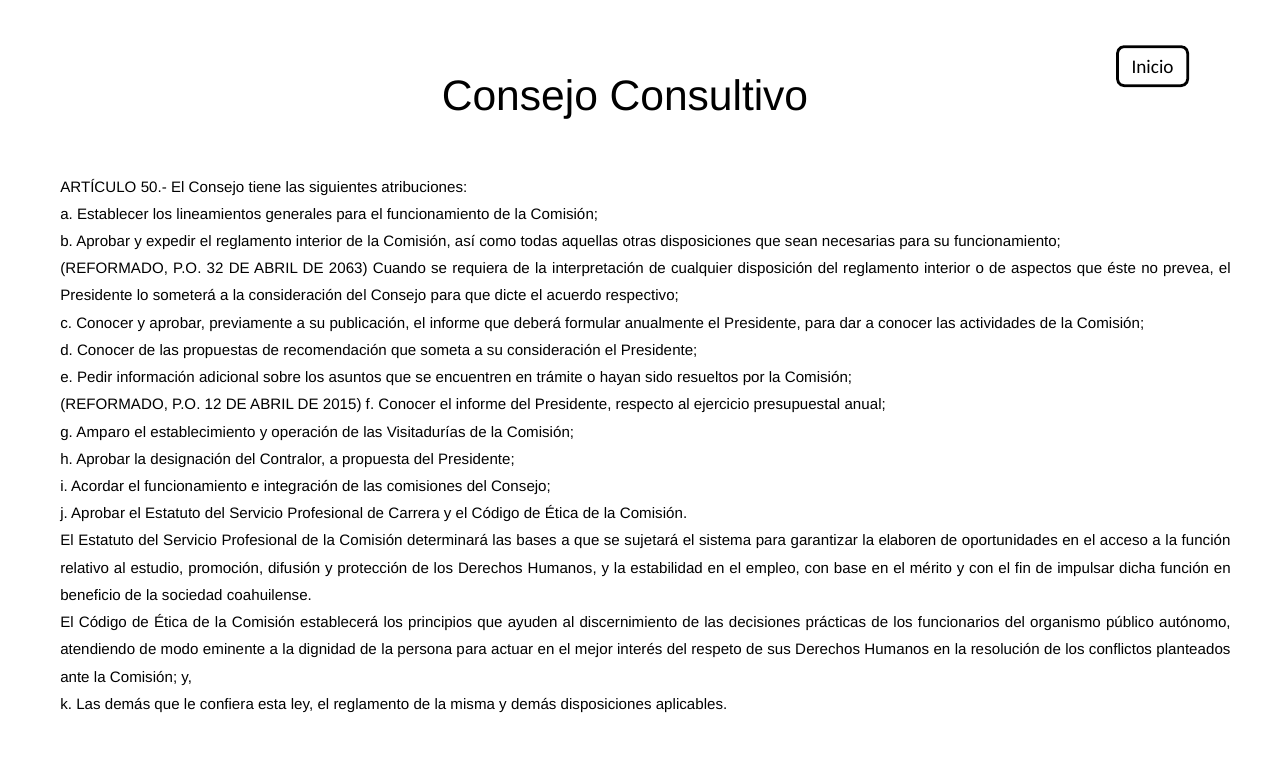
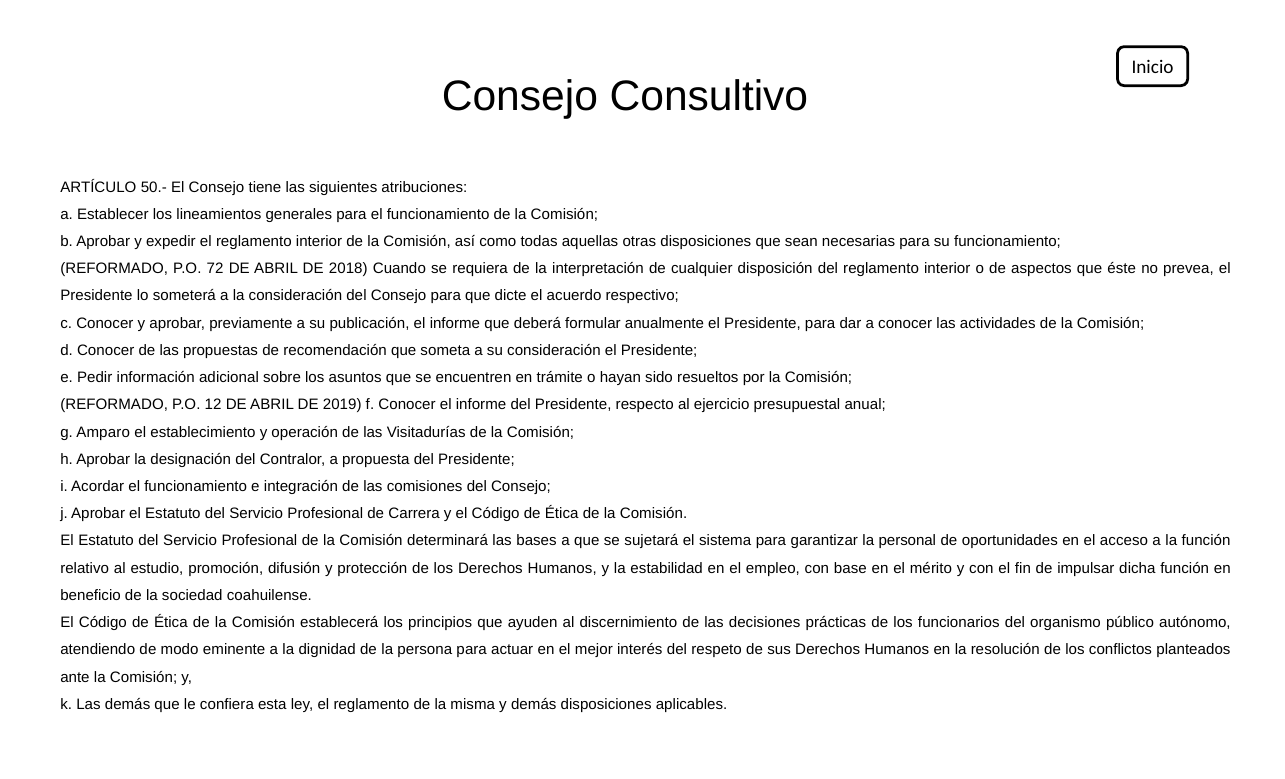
32: 32 -> 72
2063: 2063 -> 2018
2015: 2015 -> 2019
elaboren: elaboren -> personal
